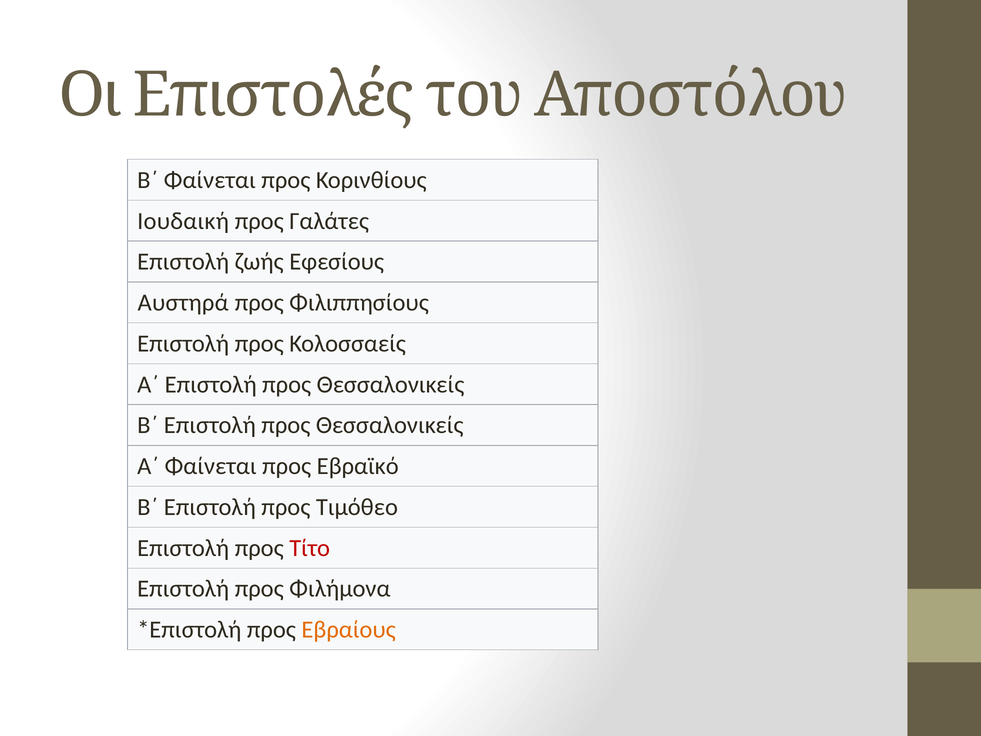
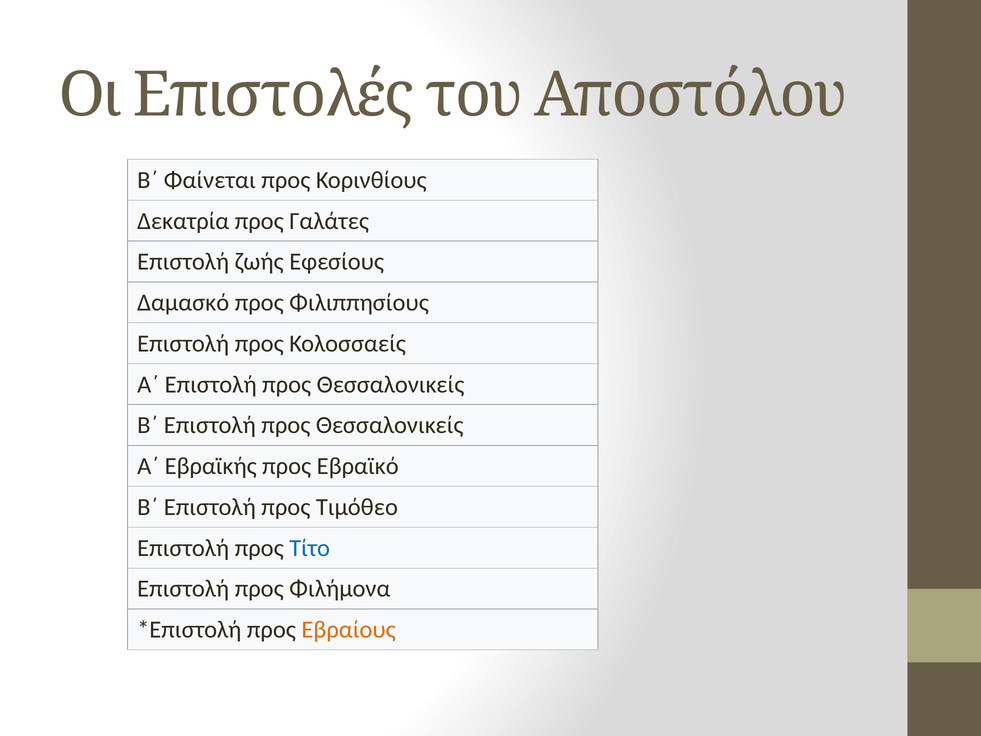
Ιουδαική: Ιουδαική -> Δεκατρία
Αυστηρά: Αυστηρά -> Δαμασκό
Α΄ Φαίνεται: Φαίνεται -> Εβραϊκής
Τίτο colour: red -> blue
